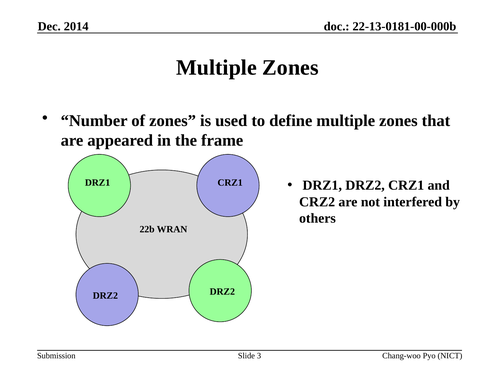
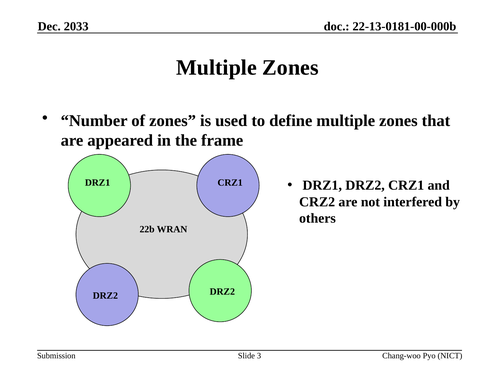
2014: 2014 -> 2033
